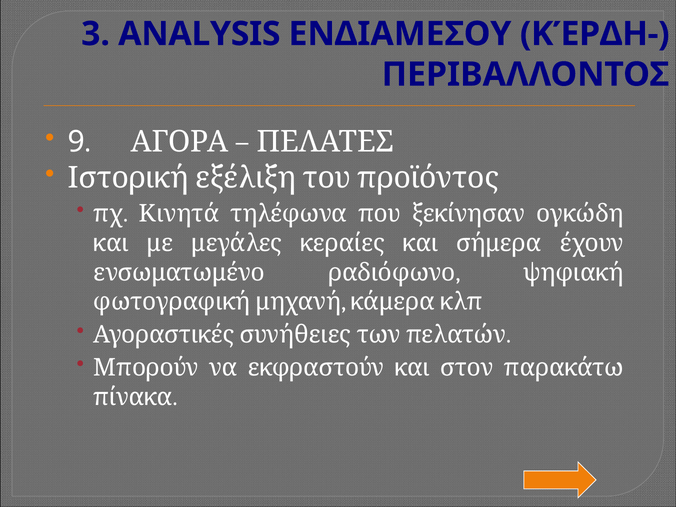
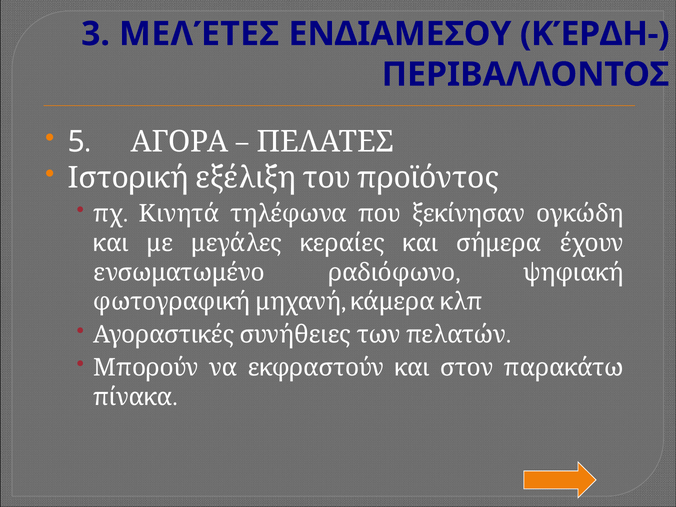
ANALYSIS: ANALYSIS -> ΜΕΛΈΤΕΣ
9: 9 -> 5
